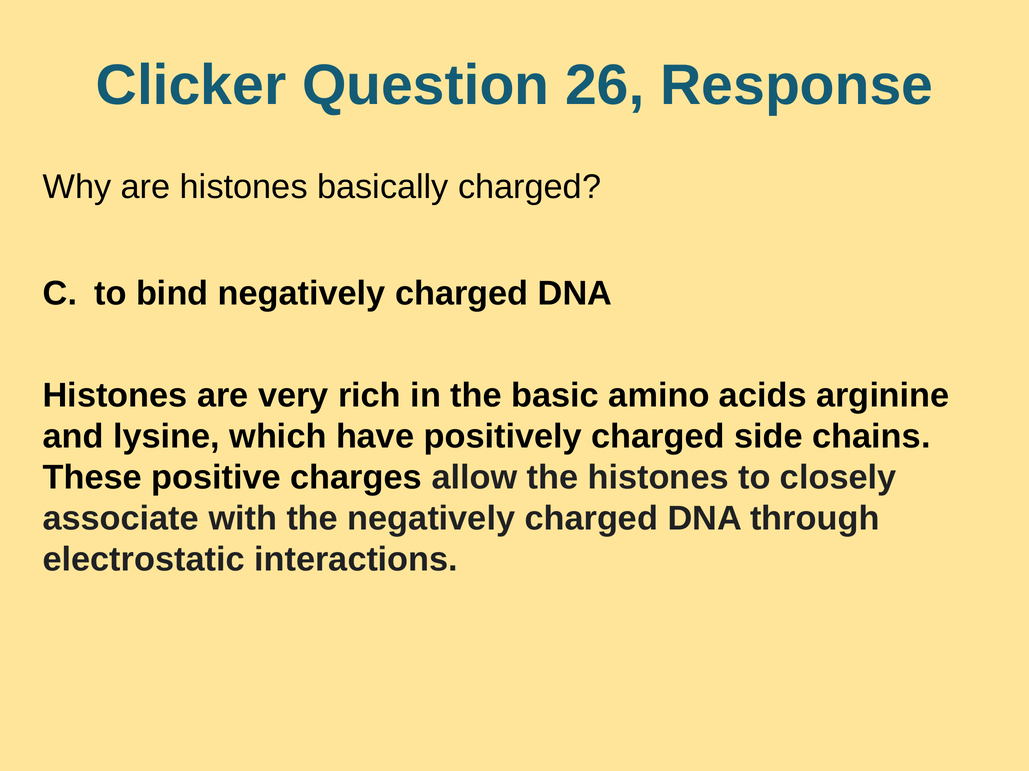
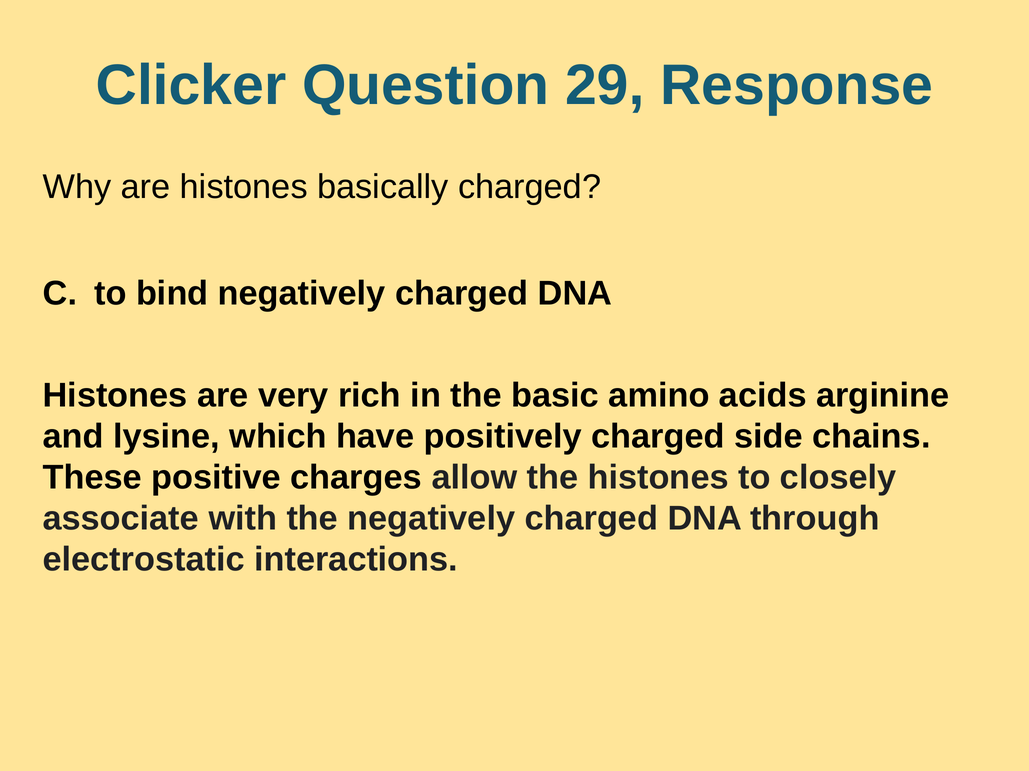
26: 26 -> 29
